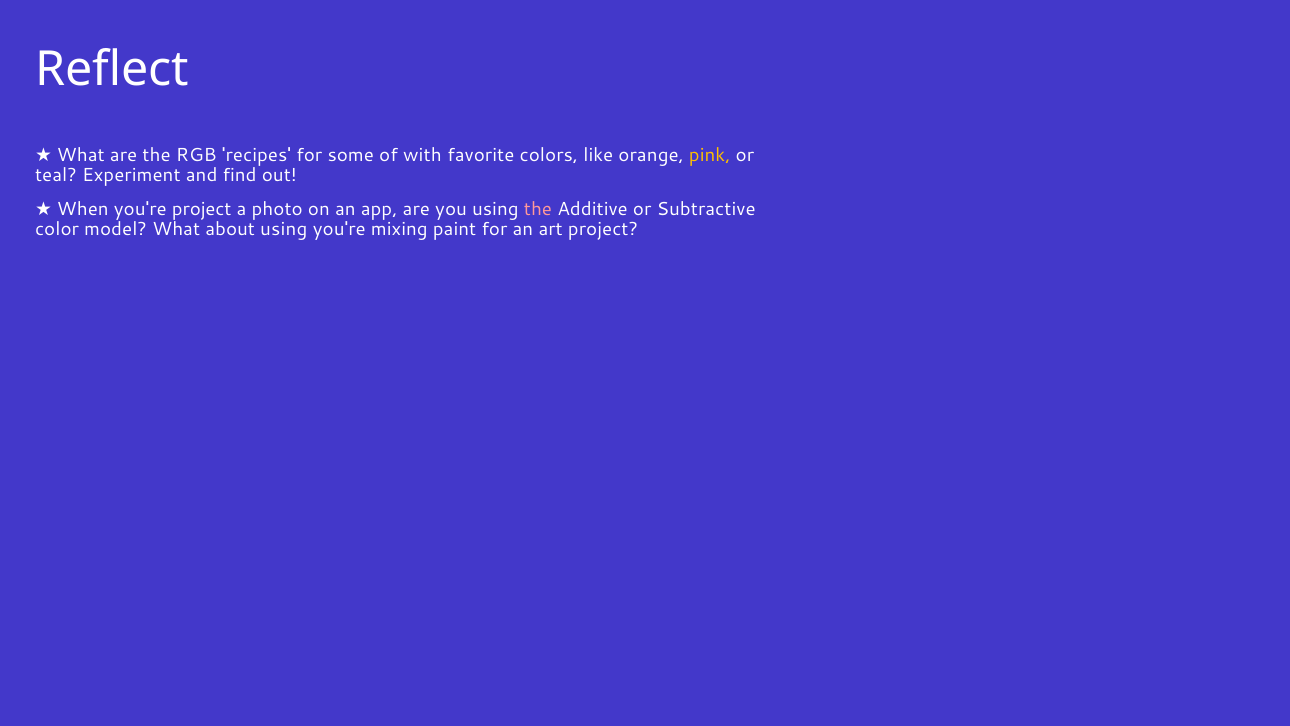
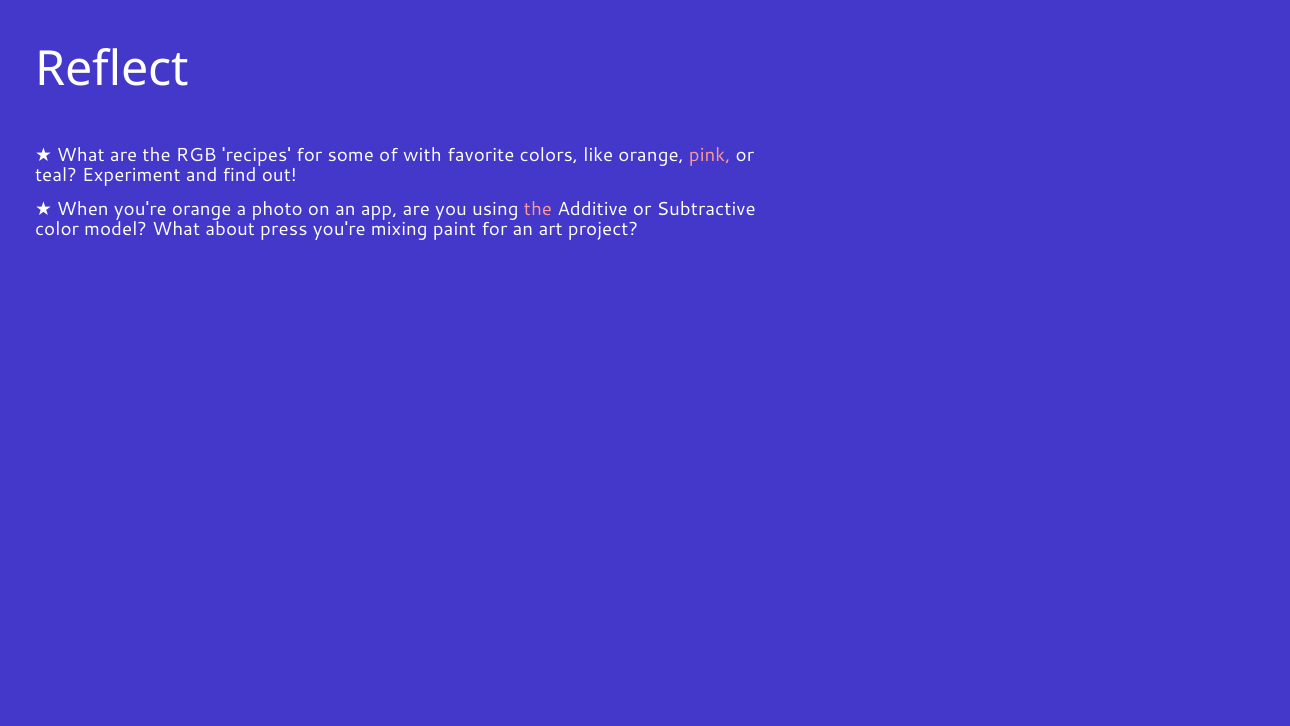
pink colour: yellow -> pink
you're project: project -> orange
about using: using -> press
